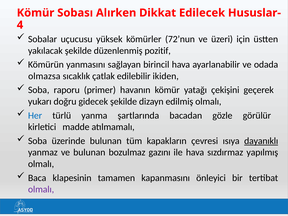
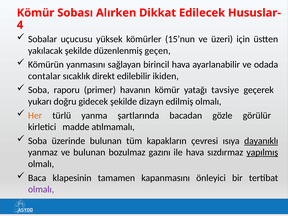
72’nun: 72’nun -> 15’nun
pozitif: pozitif -> geçen
olmazsa: olmazsa -> contalar
çatlak: çatlak -> direkt
çekişini: çekişini -> tavsiye
Her colour: blue -> orange
yapılmış underline: none -> present
